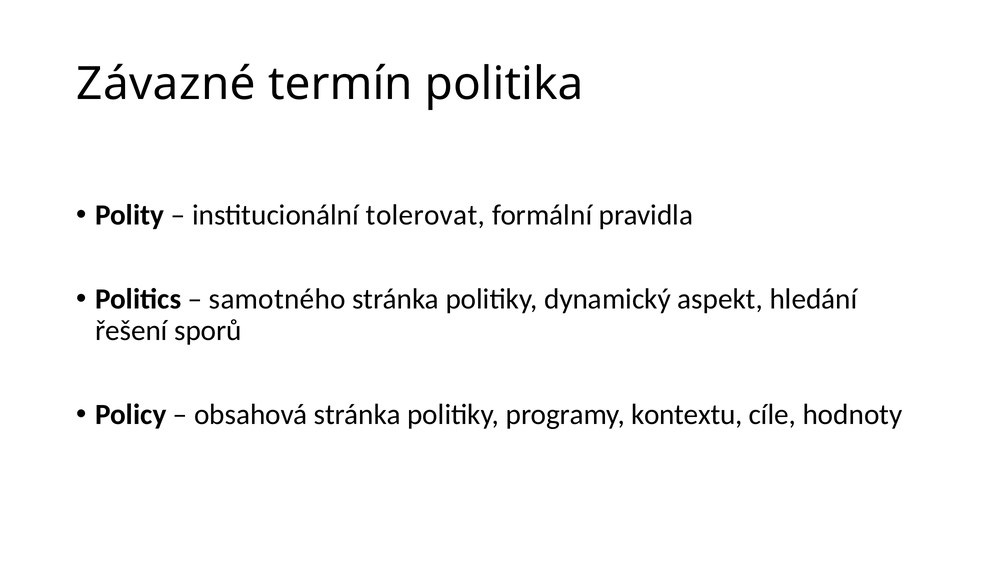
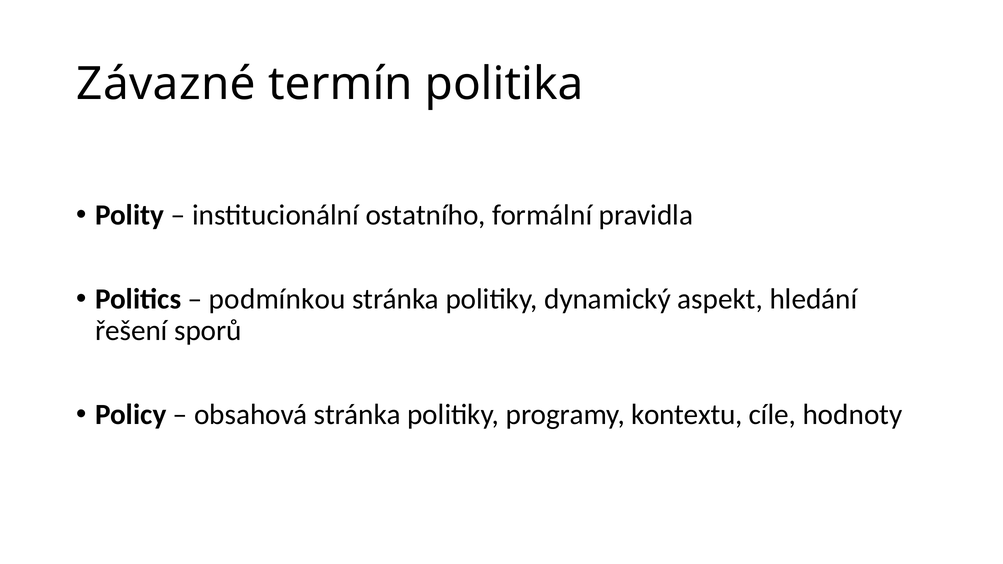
tolerovat: tolerovat -> ostatního
samotného: samotného -> podmínkou
